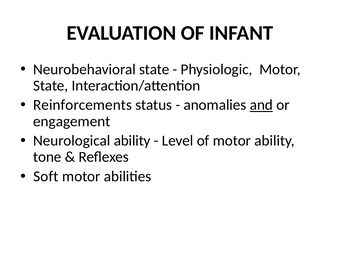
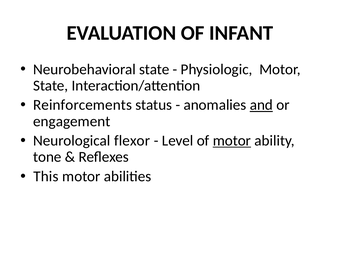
Neurological ability: ability -> flexor
motor at (232, 141) underline: none -> present
Soft: Soft -> This
